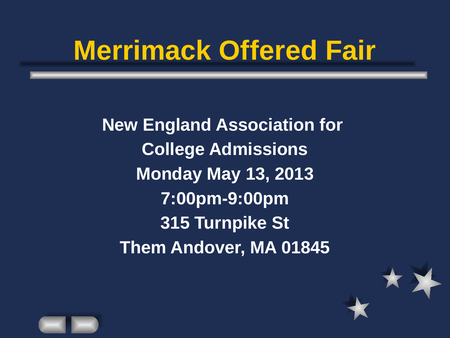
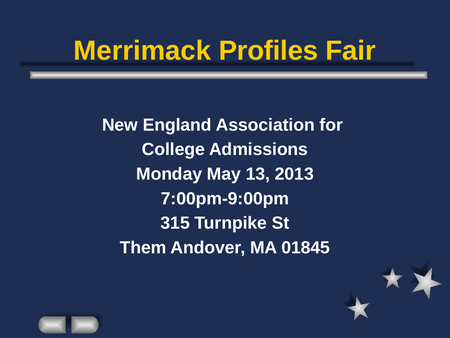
Offered: Offered -> Profiles
